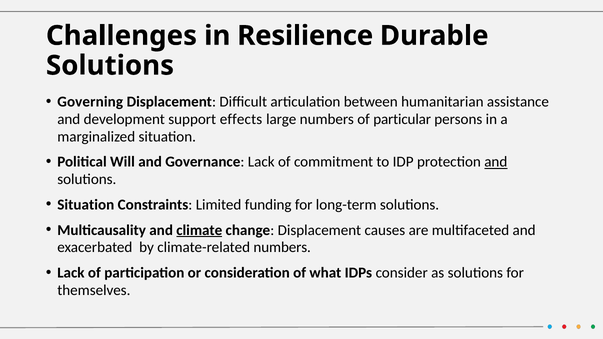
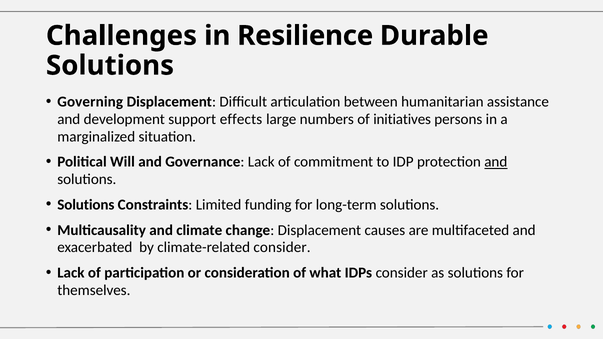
particular: particular -> initiatives
Situation at (86, 205): Situation -> Solutions
climate underline: present -> none
climate-related numbers: numbers -> consider
